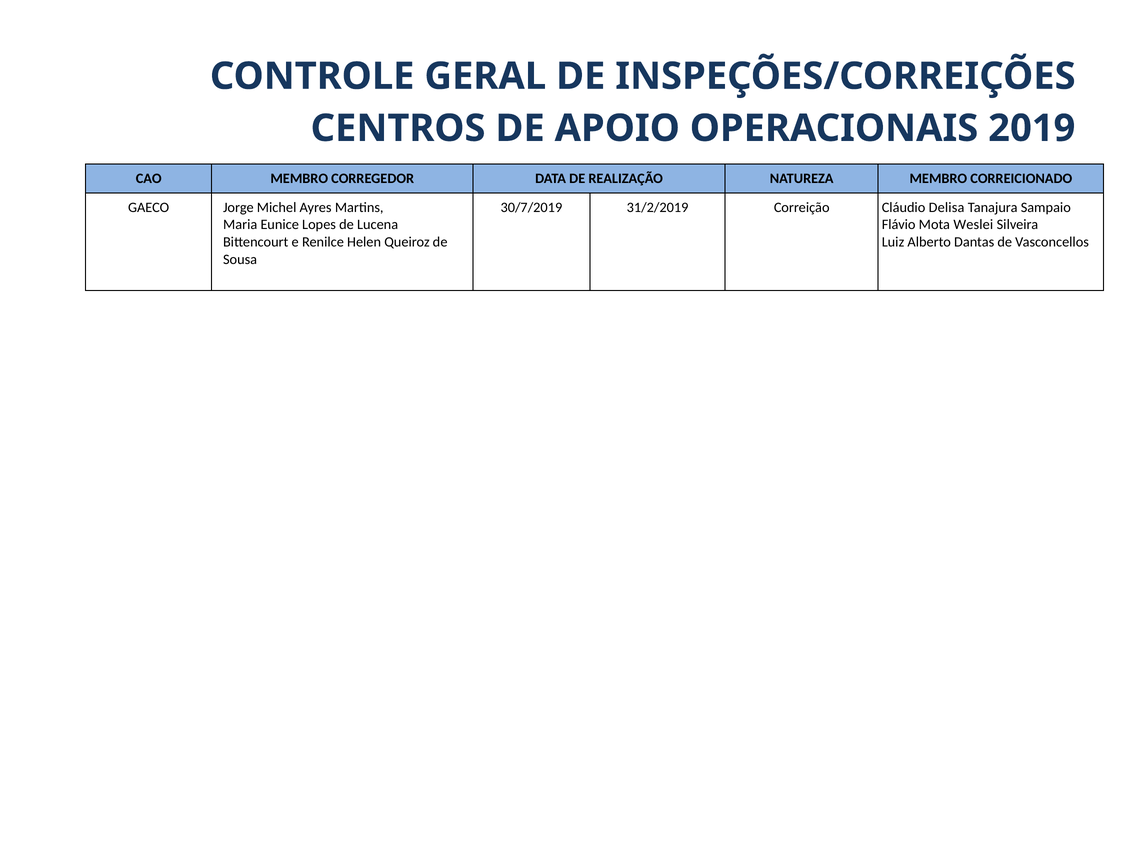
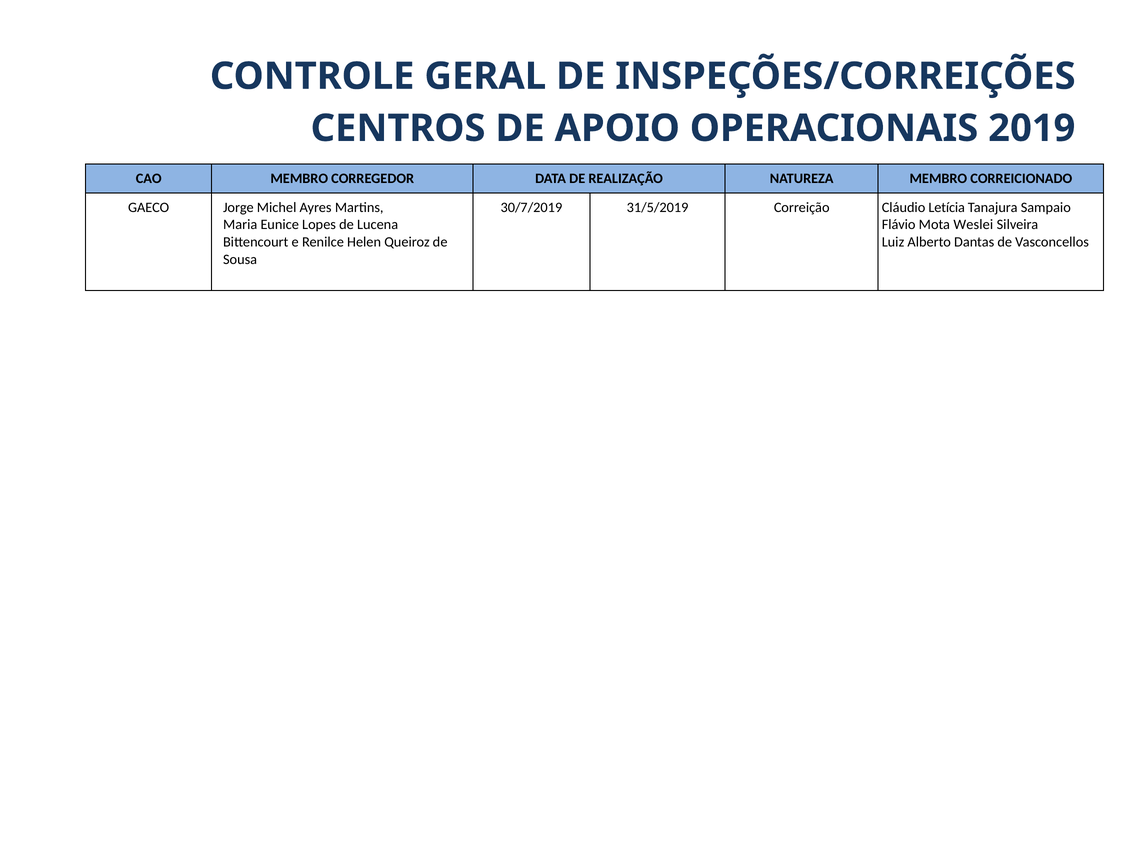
31/2/2019: 31/2/2019 -> 31/5/2019
Delisa: Delisa -> Letícia
